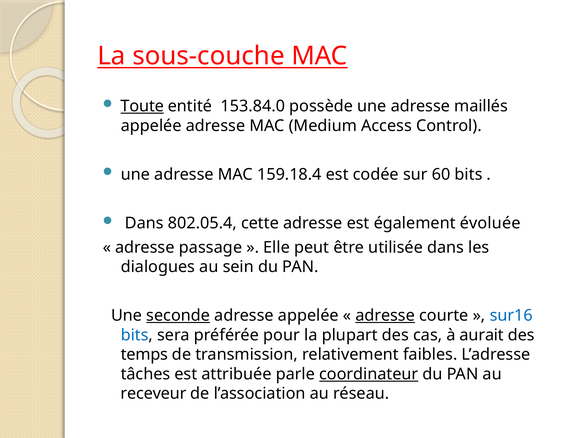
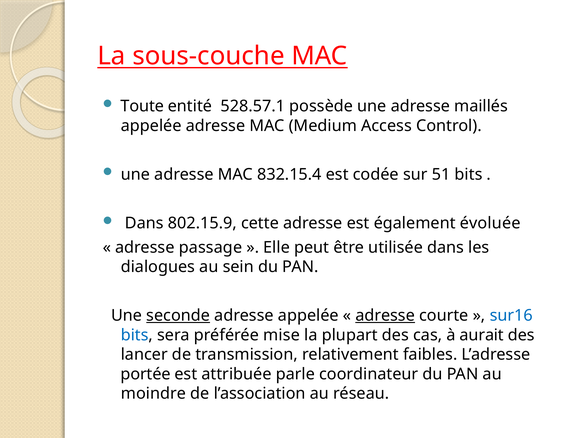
Toute underline: present -> none
153.84.0: 153.84.0 -> 528.57.1
159.18.4: 159.18.4 -> 832.15.4
60: 60 -> 51
802.05.4: 802.05.4 -> 802.15.9
pour: pour -> mise
temps: temps -> lancer
tâches: tâches -> portée
coordinateur underline: present -> none
receveur: receveur -> moindre
